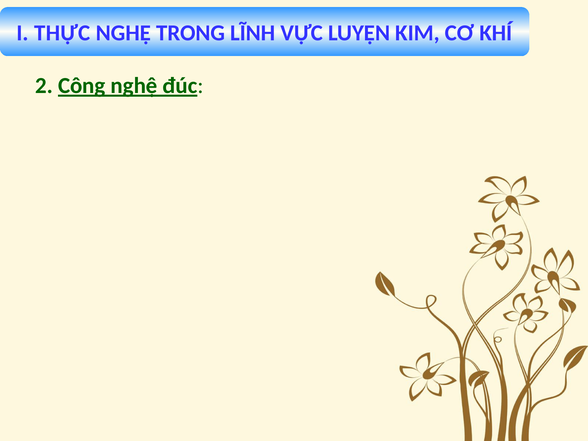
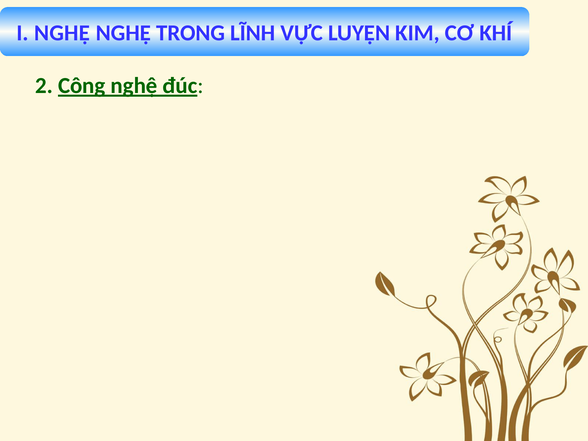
I THỰC: THỰC -> NGHỆ
